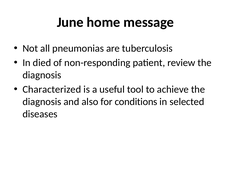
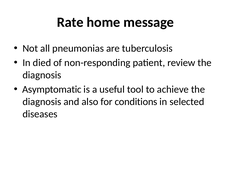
June: June -> Rate
Characterized: Characterized -> Asymptomatic
